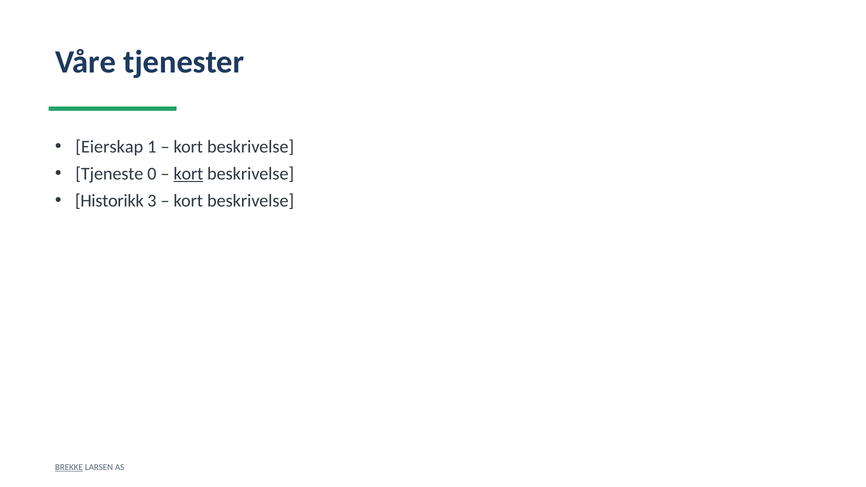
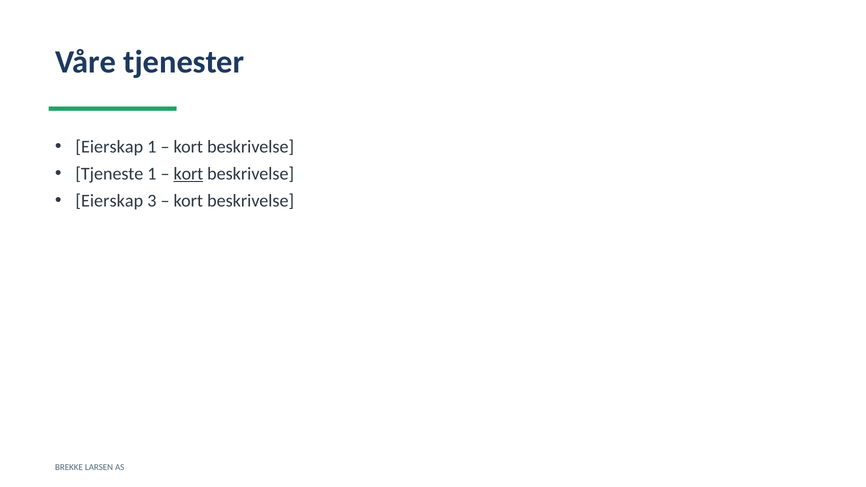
Tjeneste 0: 0 -> 1
Historikk at (109, 201): Historikk -> Eierskap
BREKKE underline: present -> none
